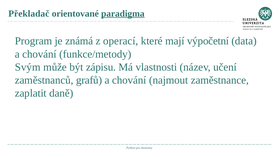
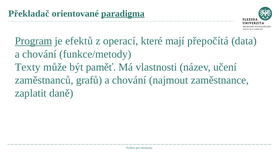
Program underline: none -> present
známá: známá -> efektů
výpočetní: výpočetní -> přepočítá
Svým: Svým -> Texty
zápisu: zápisu -> paměť
